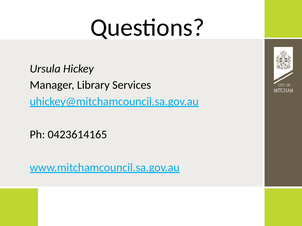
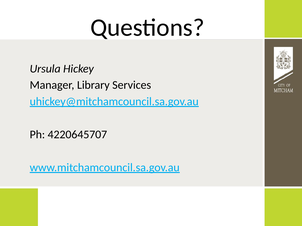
0423614165: 0423614165 -> 4220645707
